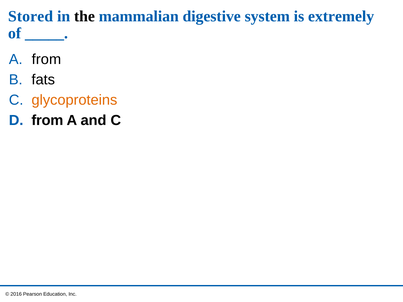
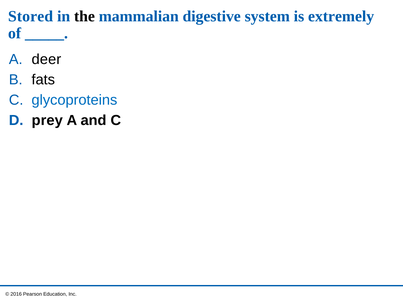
A from: from -> deer
glycoproteins colour: orange -> blue
from at (47, 120): from -> prey
